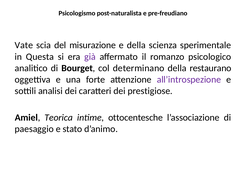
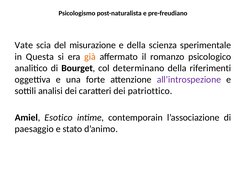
già colour: purple -> orange
restaurano: restaurano -> riferimenti
prestigiose: prestigiose -> patriottico
Teorica: Teorica -> Esotico
ottocentesche: ottocentesche -> contemporain
